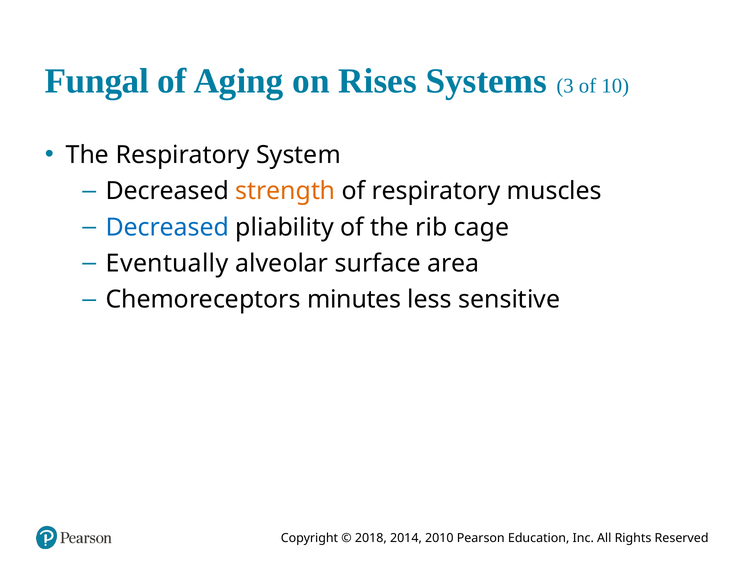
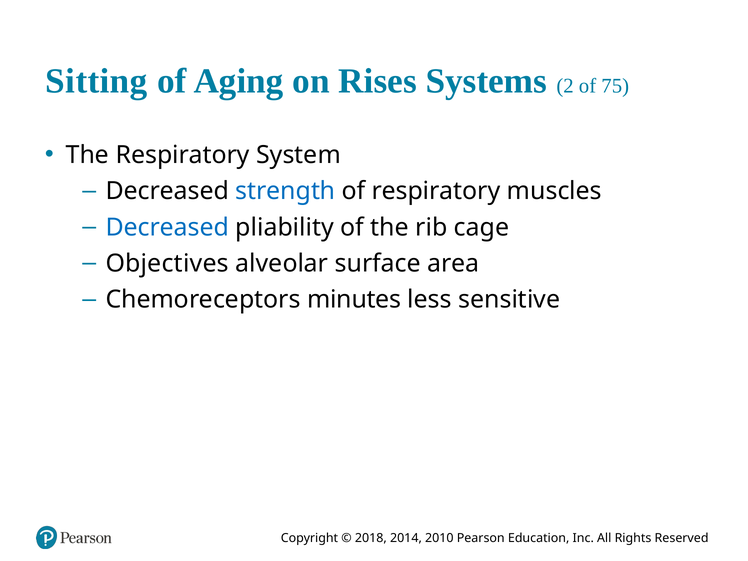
Fungal: Fungal -> Sitting
3: 3 -> 2
10: 10 -> 75
strength colour: orange -> blue
Eventually: Eventually -> Objectives
